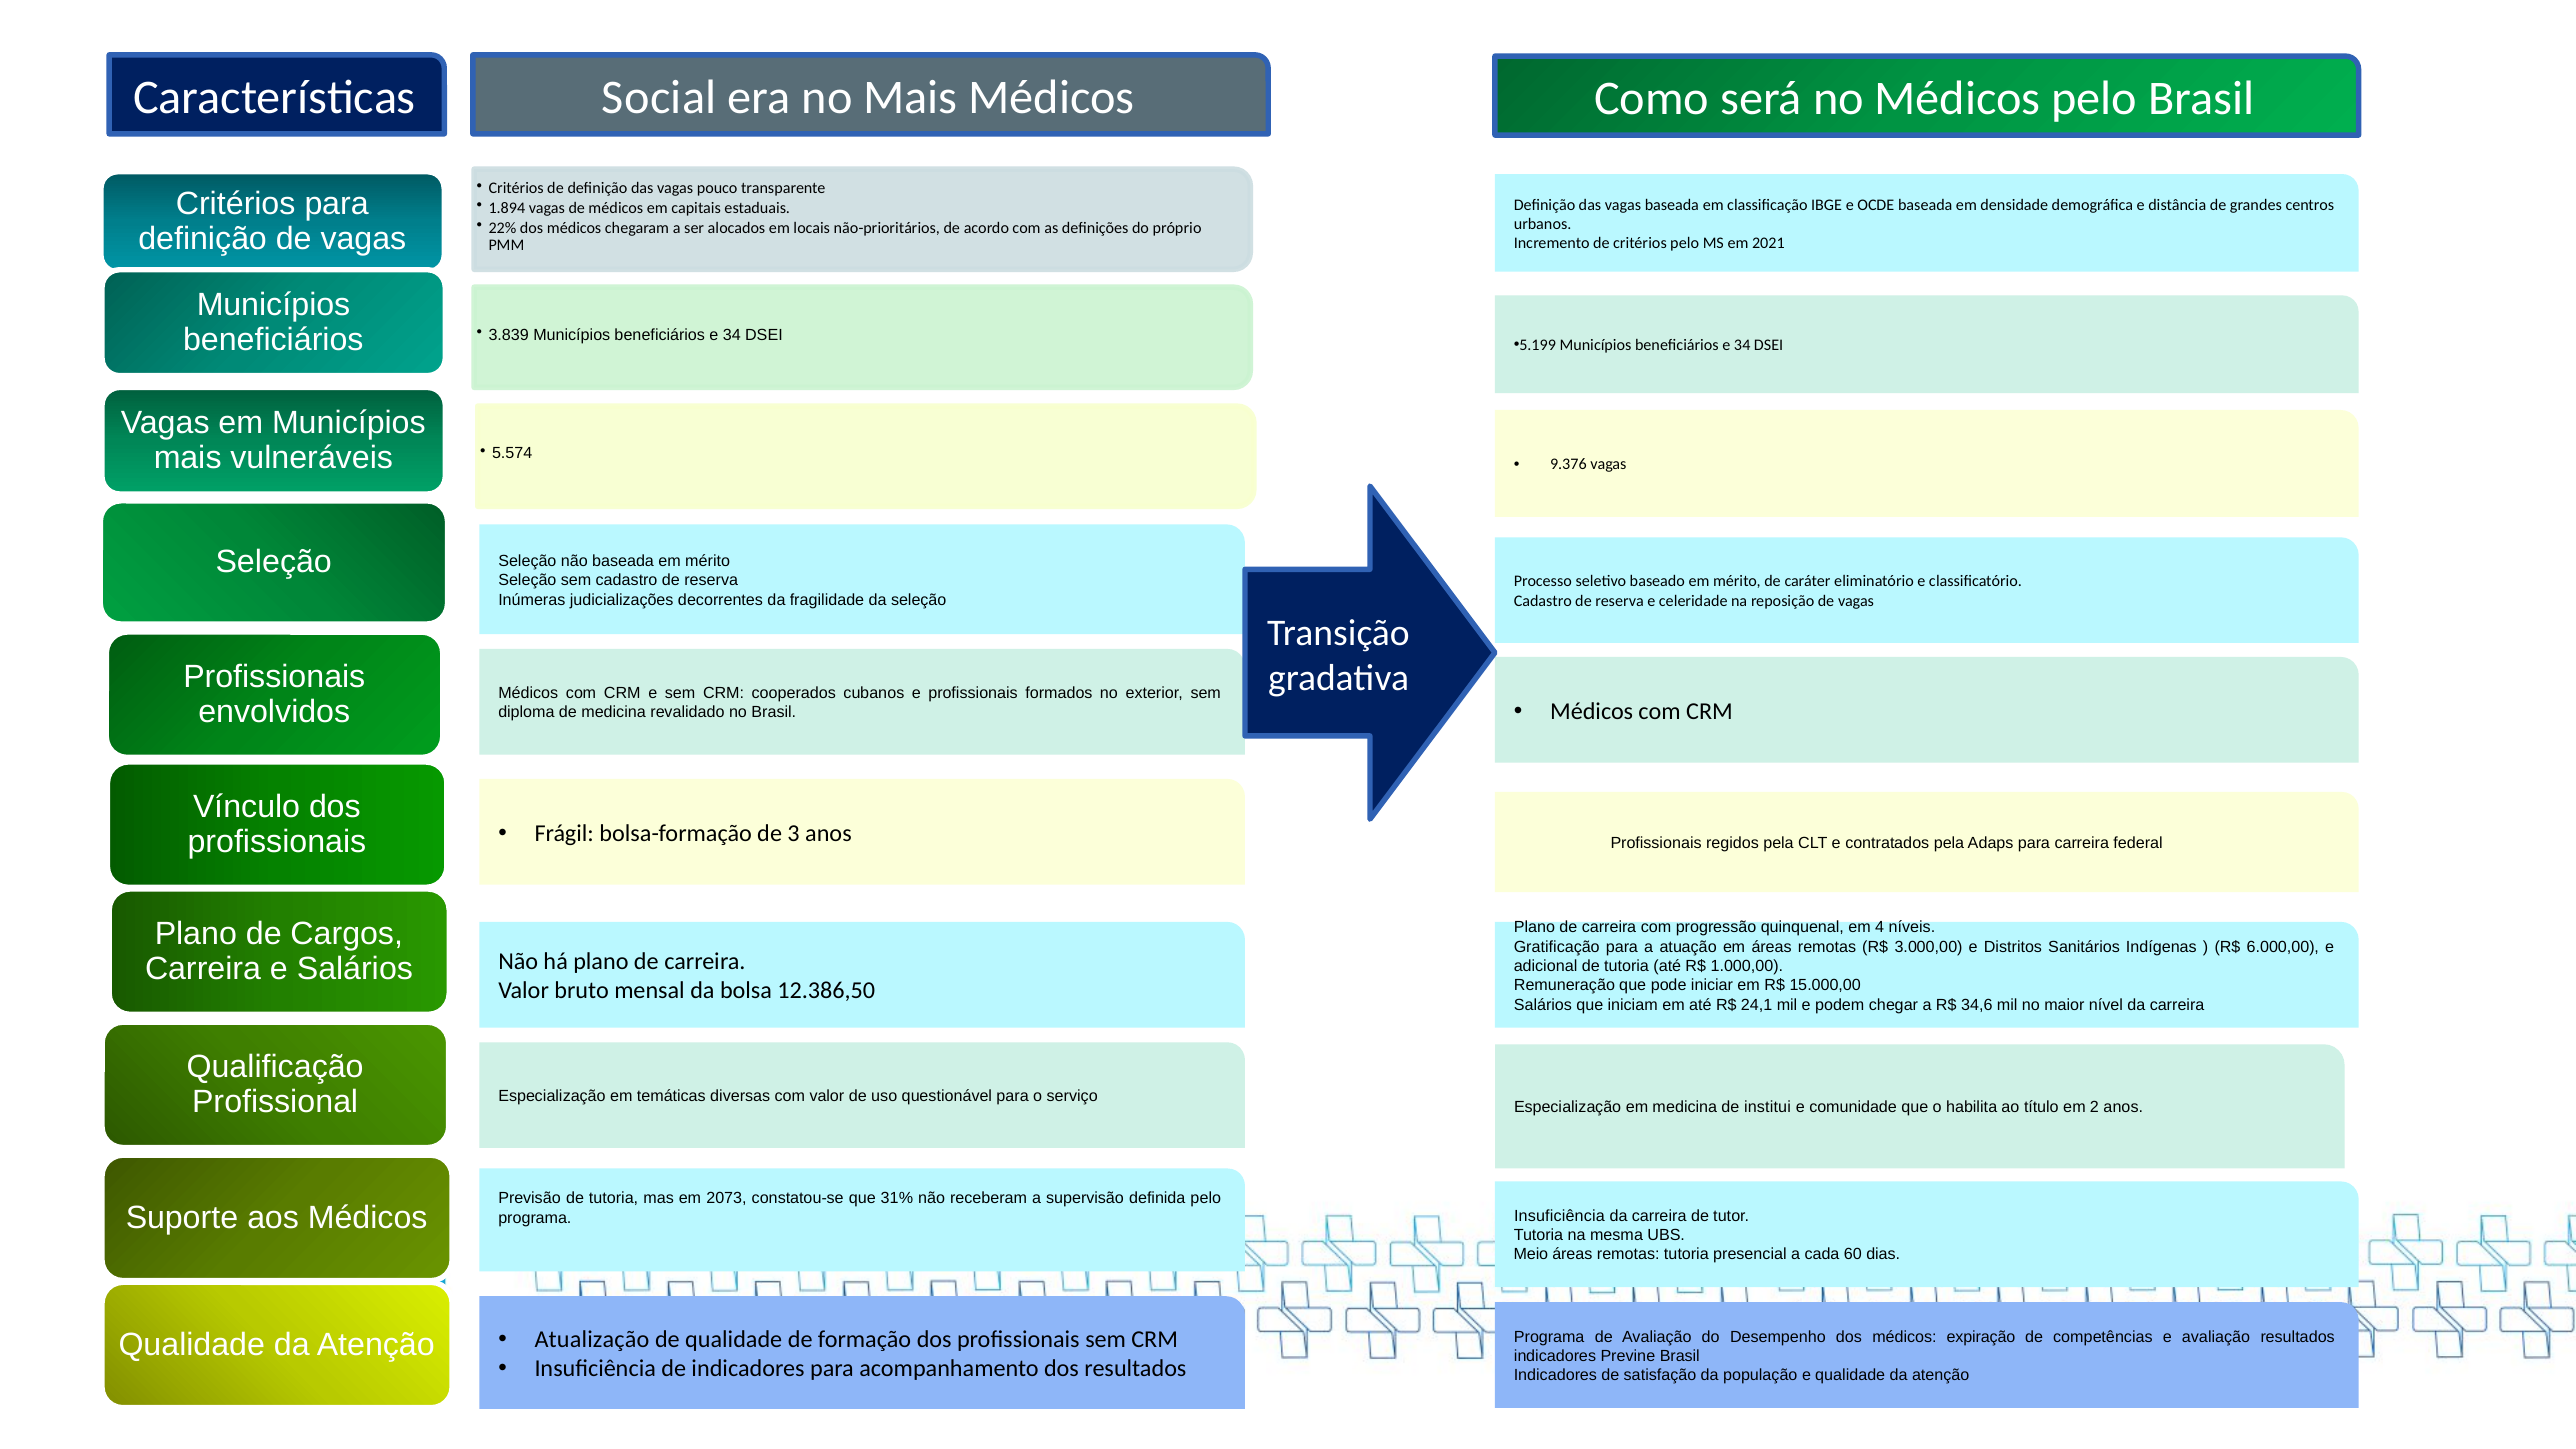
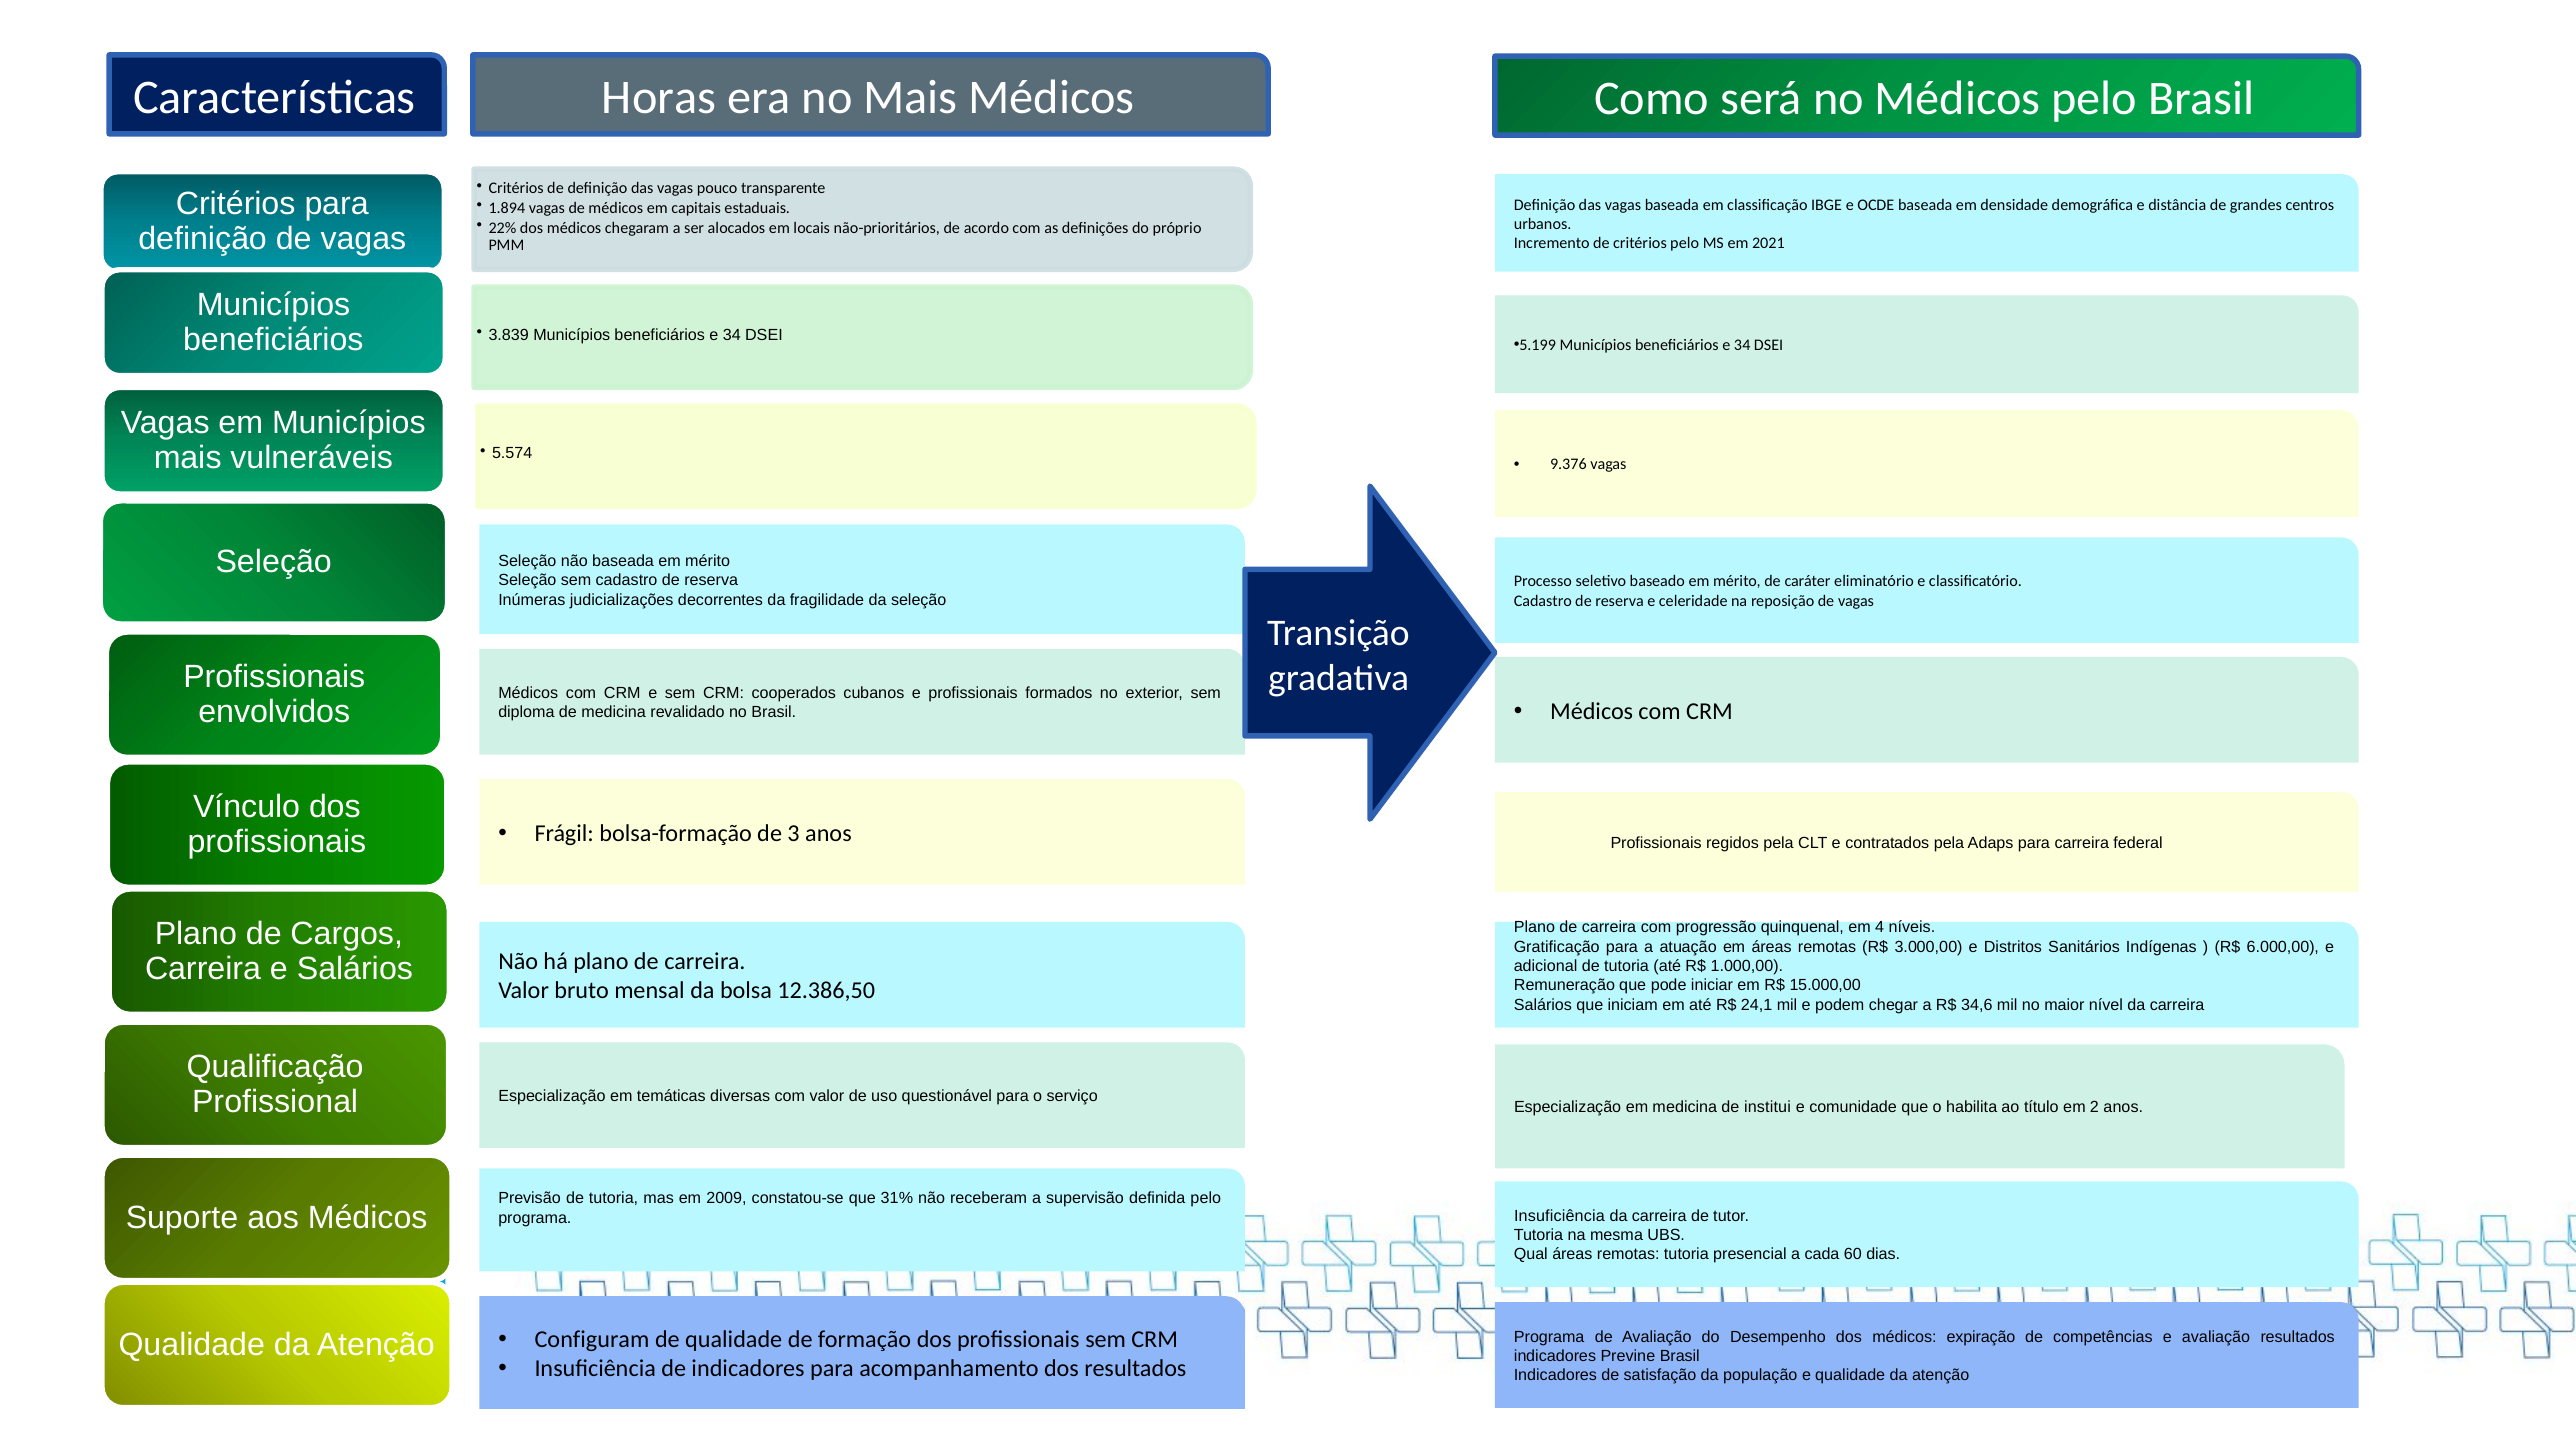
Social: Social -> Horas
2073: 2073 -> 2009
Meio: Meio -> Qual
Atualização: Atualização -> Configuram
